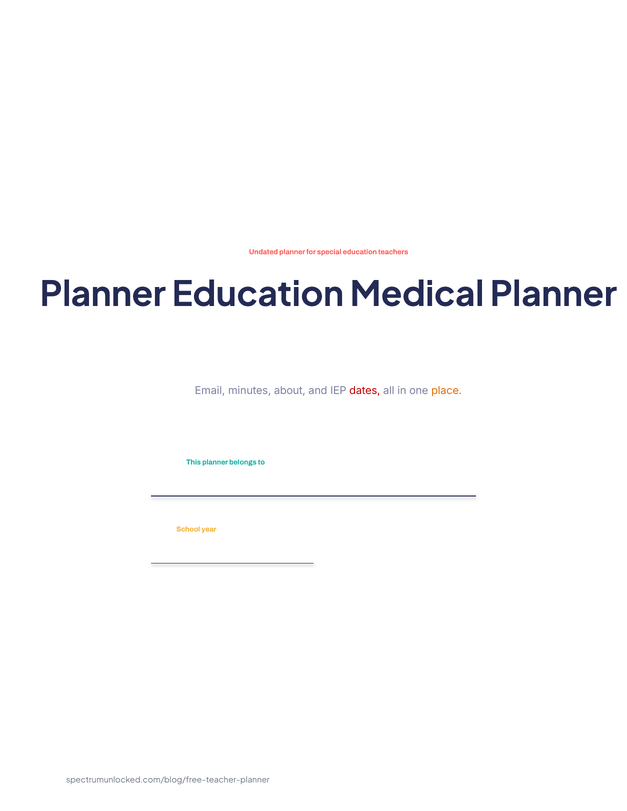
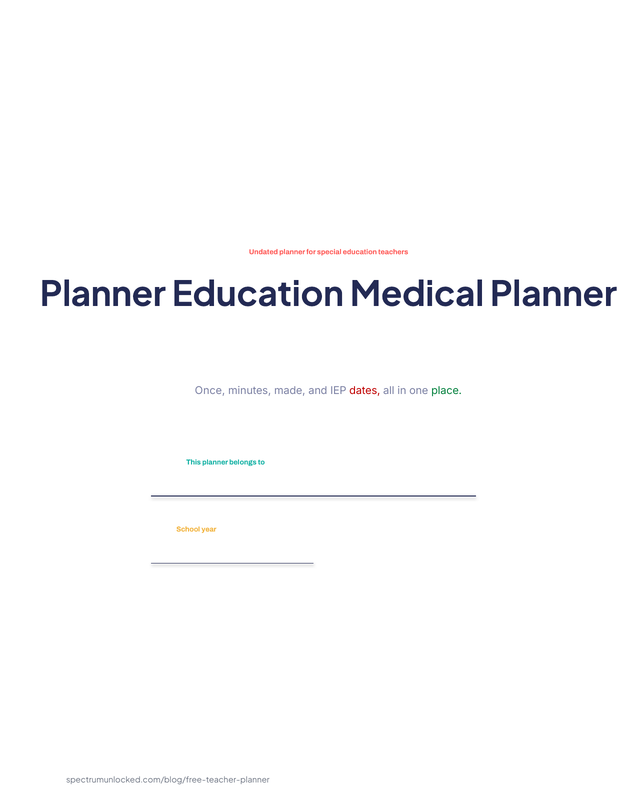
Email: Email -> Once
about: about -> made
place colour: orange -> green
